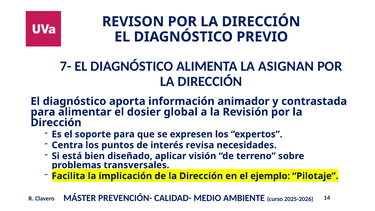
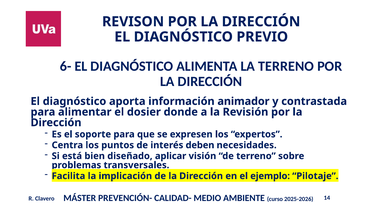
7-: 7- -> 6-
LA ASIGNAN: ASIGNAN -> TERRENO
global: global -> donde
revisa: revisa -> deben
